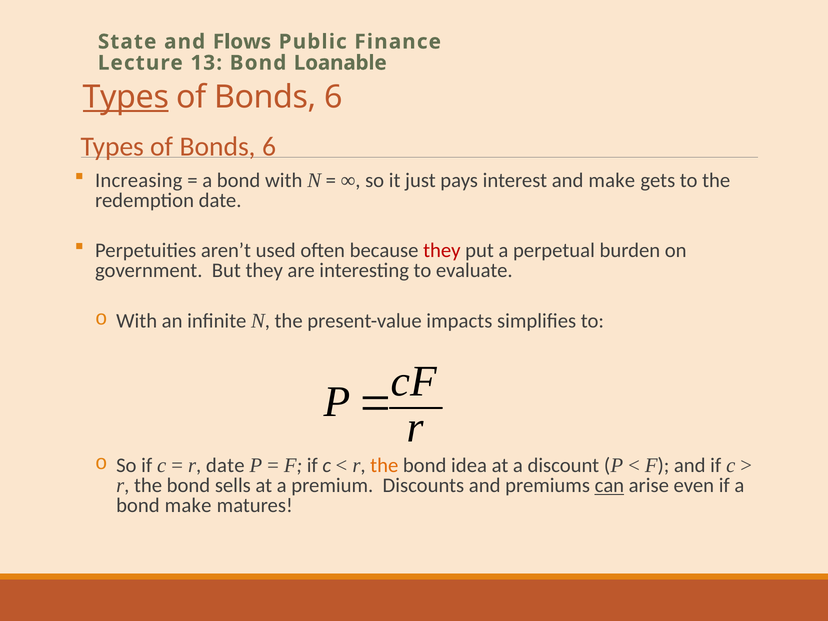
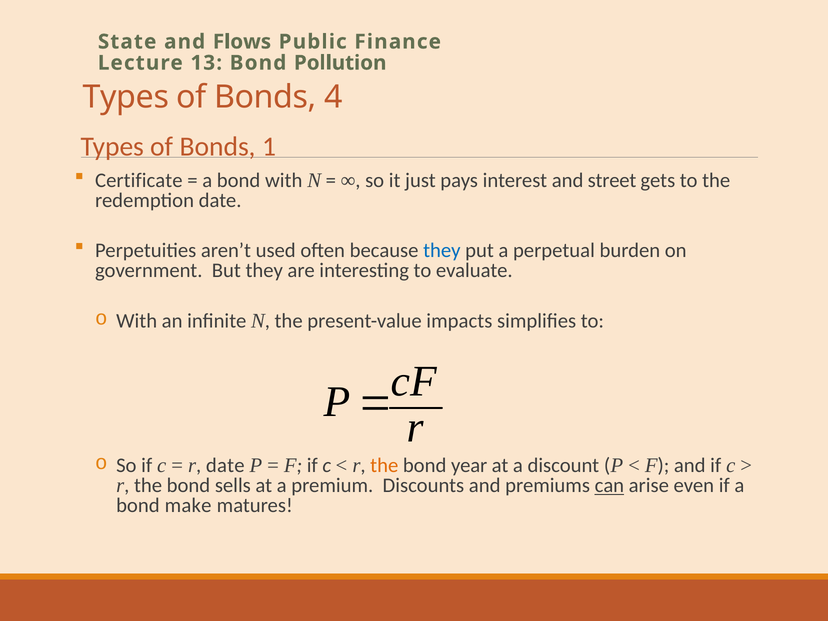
Loanable: Loanable -> Pollution
Types at (126, 97) underline: present -> none
6 at (333, 97): 6 -> 4
6 at (269, 147): 6 -> 1
Increasing: Increasing -> Certificate
and make: make -> street
they at (442, 251) colour: red -> blue
idea: idea -> year
